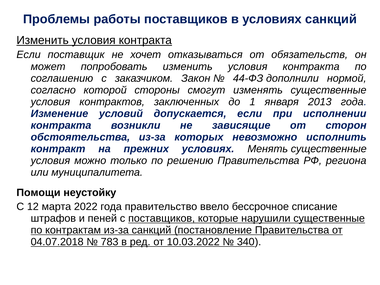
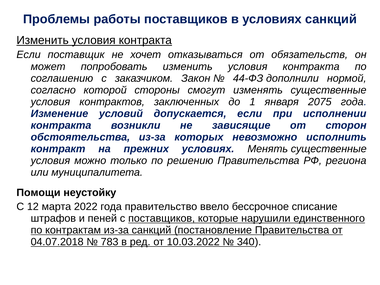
2013: 2013 -> 2075
нарушили существенные: существенные -> единственного
